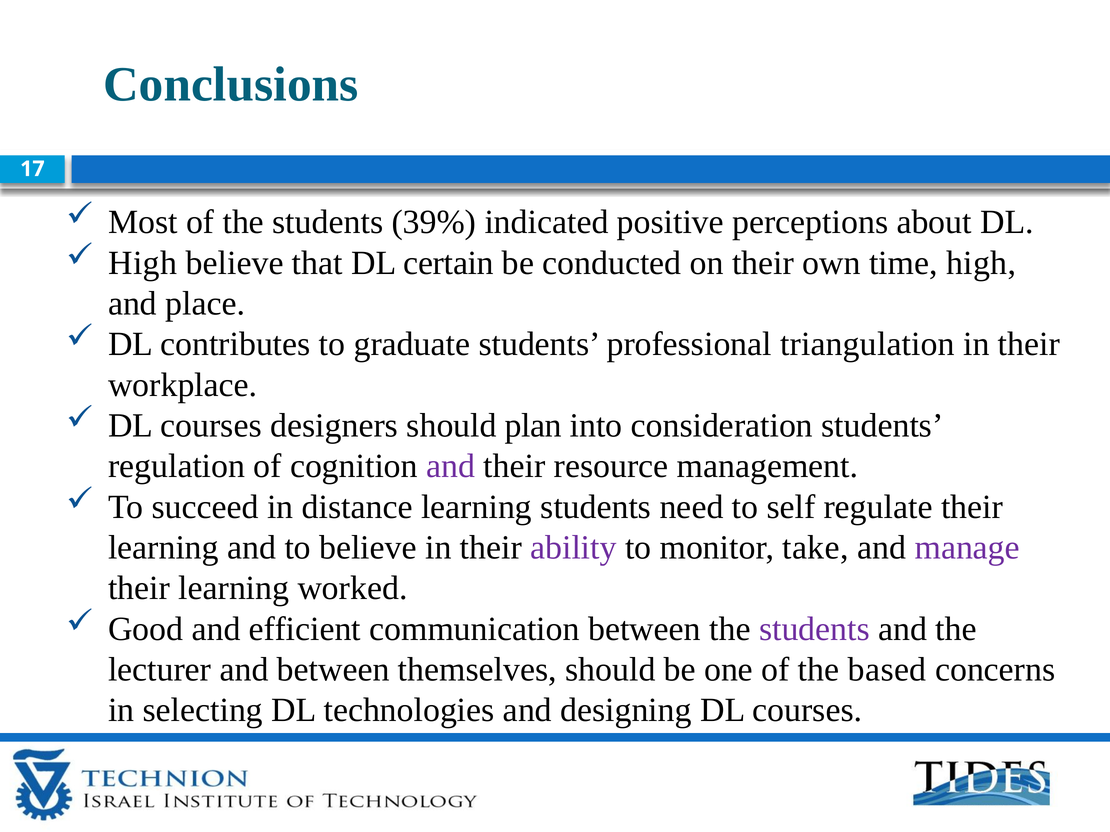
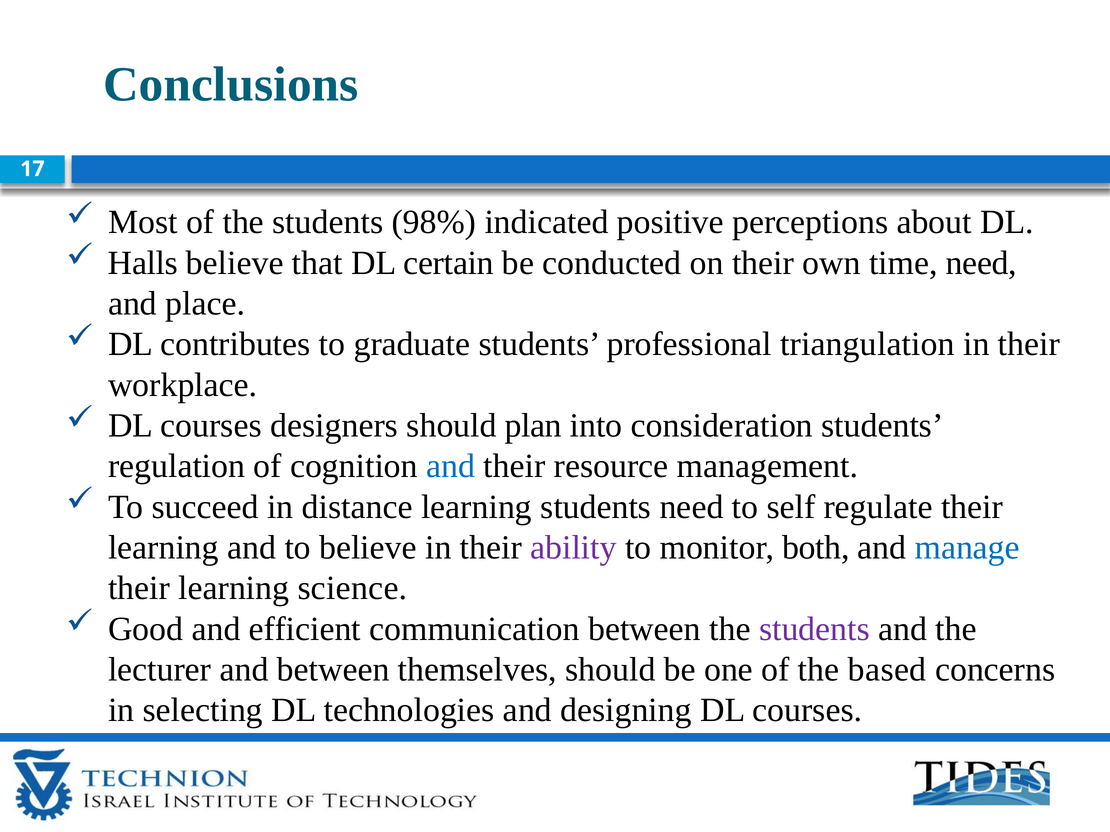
39%: 39% -> 98%
High at (143, 263): High -> Halls
time high: high -> need
and at (451, 467) colour: purple -> blue
take: take -> both
manage colour: purple -> blue
worked: worked -> science
